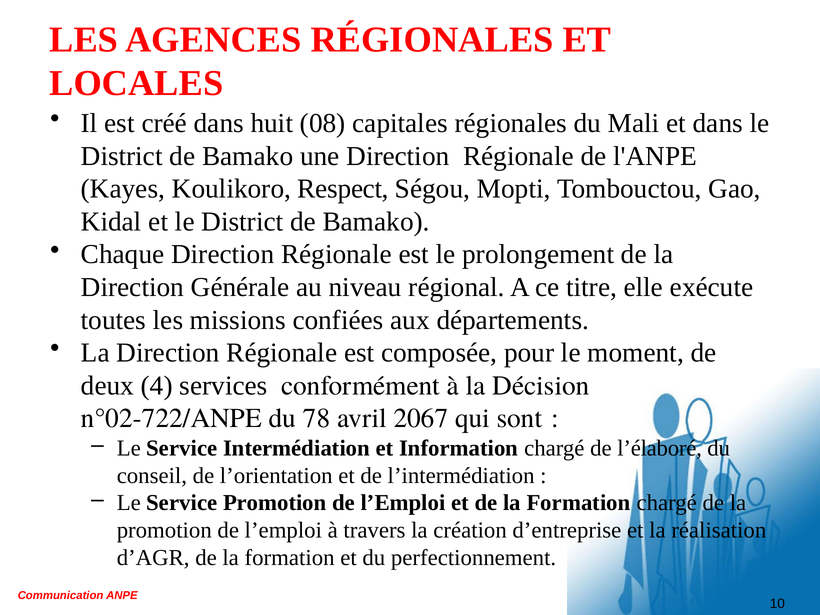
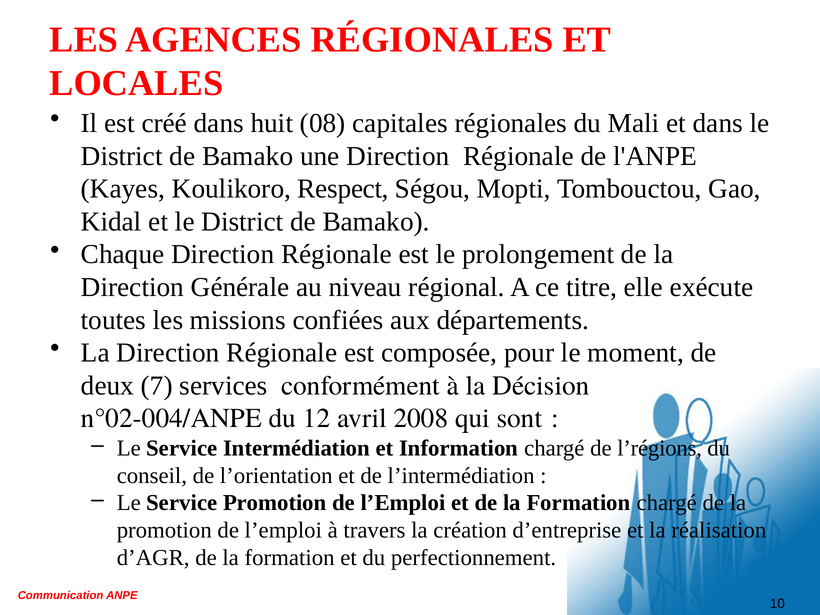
4: 4 -> 7
n°02-722/ANPE: n°02-722/ANPE -> n°02-004/ANPE
78: 78 -> 12
2067: 2067 -> 2008
l’élaboré: l’élaboré -> l’régions
